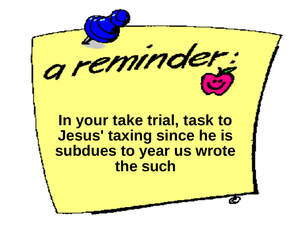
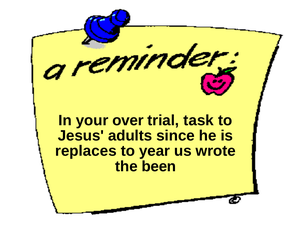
take: take -> over
taxing: taxing -> adults
subdues: subdues -> replaces
such: such -> been
